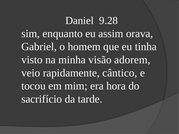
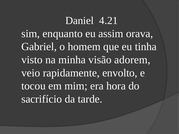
9.28: 9.28 -> 4.21
cântico: cântico -> envolto
